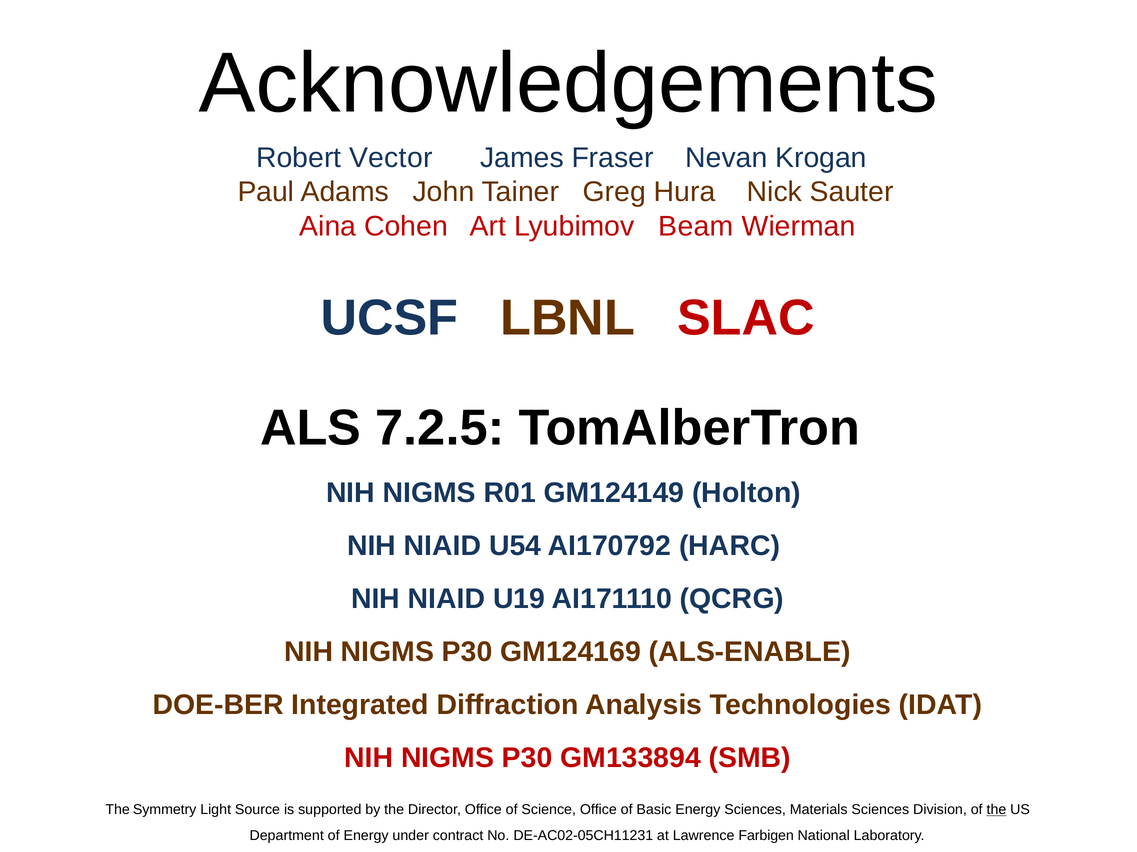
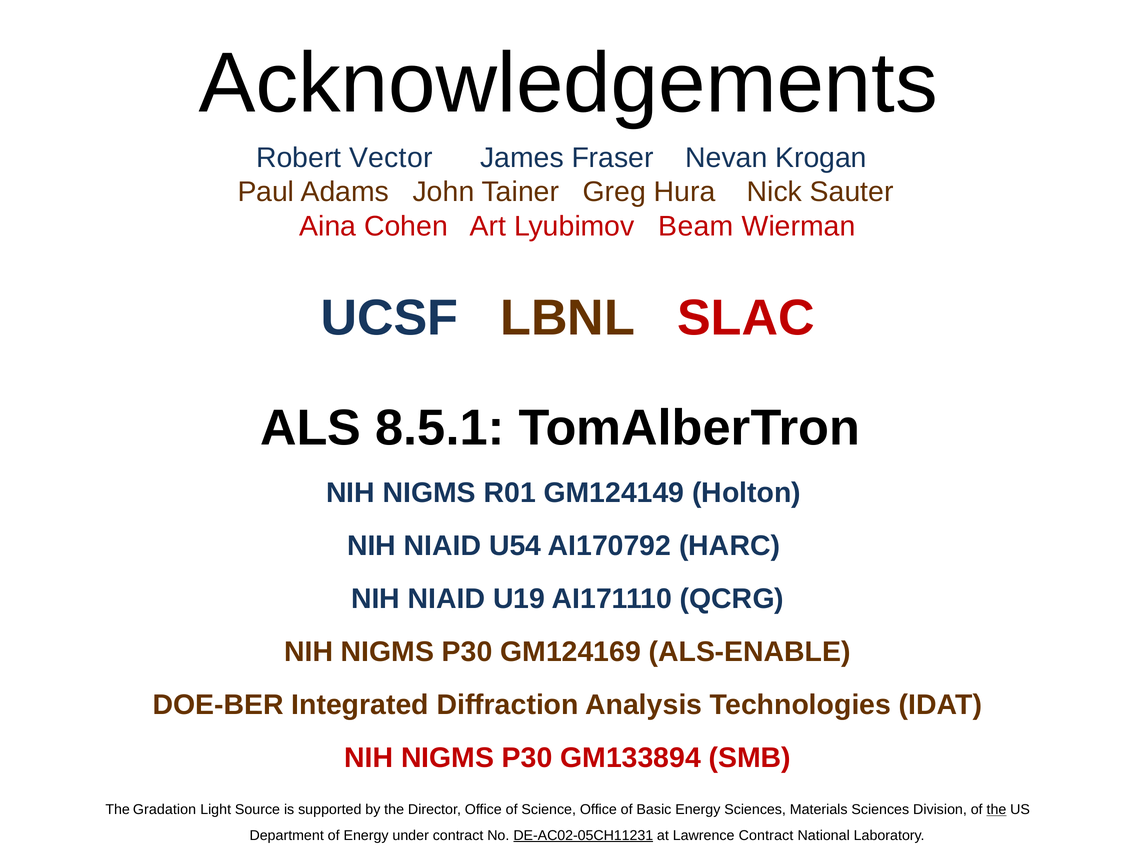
7.2.5: 7.2.5 -> 8.5.1
Symmetry: Symmetry -> Gradation
DE-AC02-05CH11231 underline: none -> present
Lawrence Farbigen: Farbigen -> Contract
